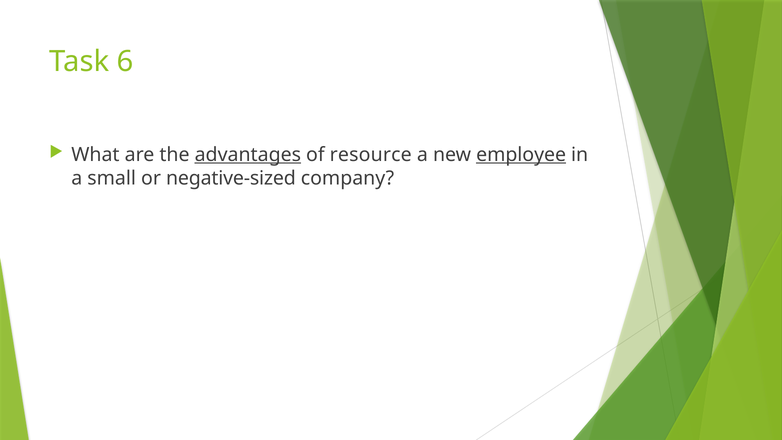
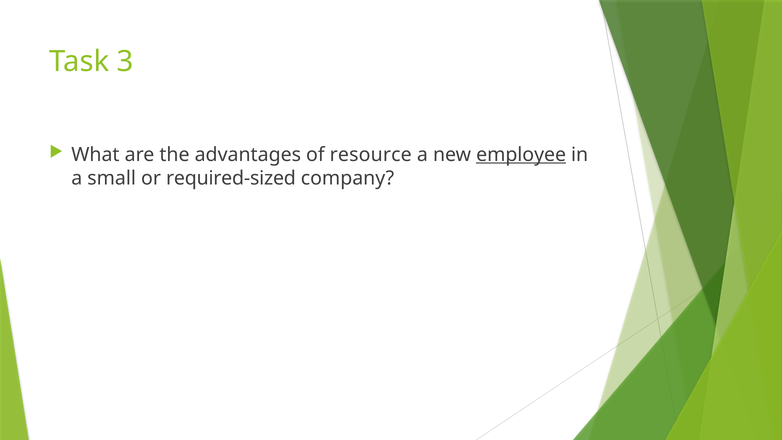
6: 6 -> 3
advantages underline: present -> none
negative-sized: negative-sized -> required-sized
